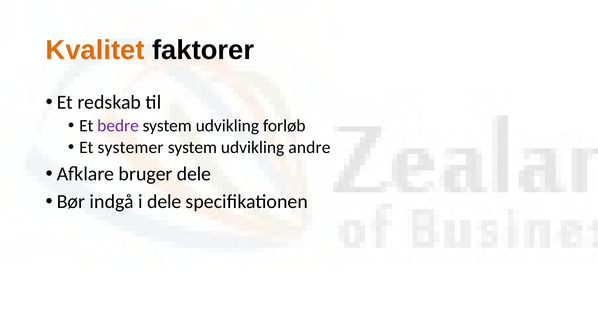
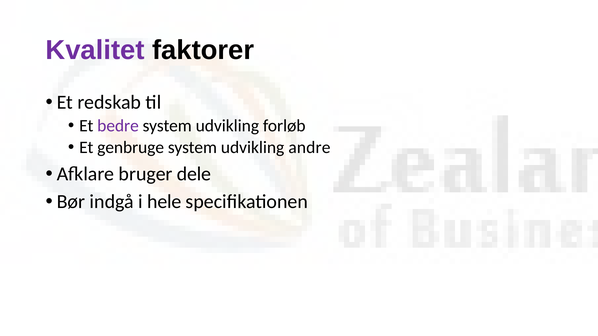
Kvalitet colour: orange -> purple
systemer: systemer -> genbruge
i dele: dele -> hele
